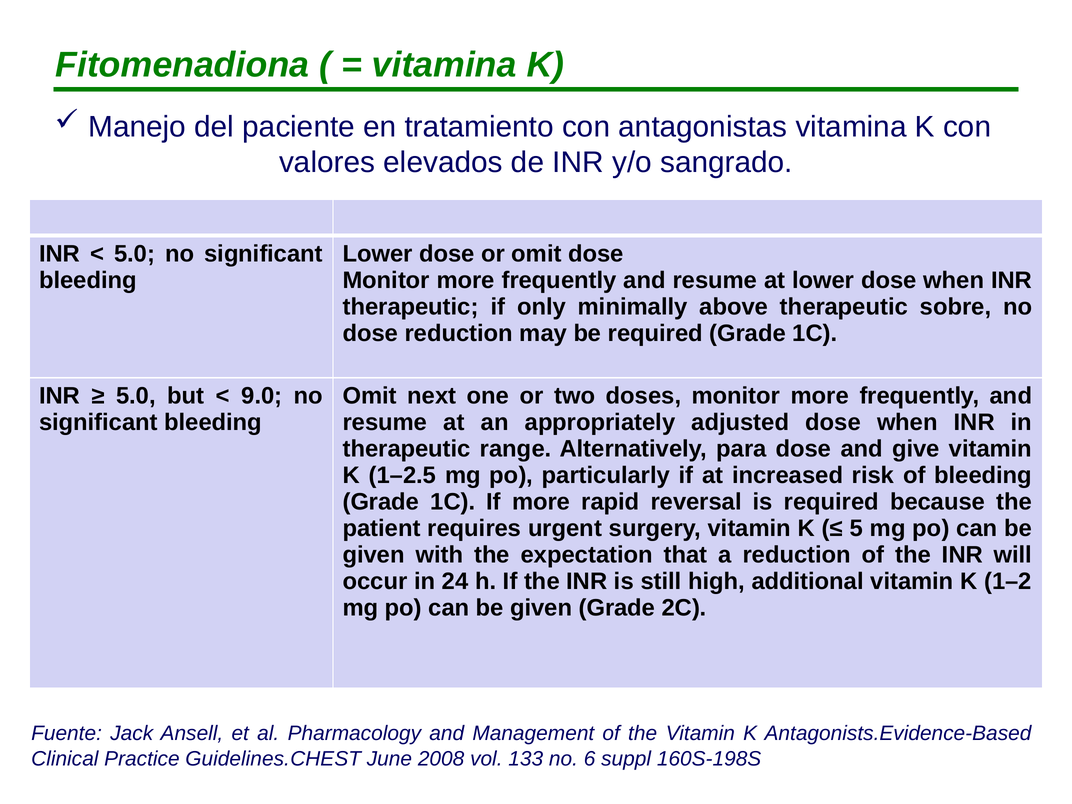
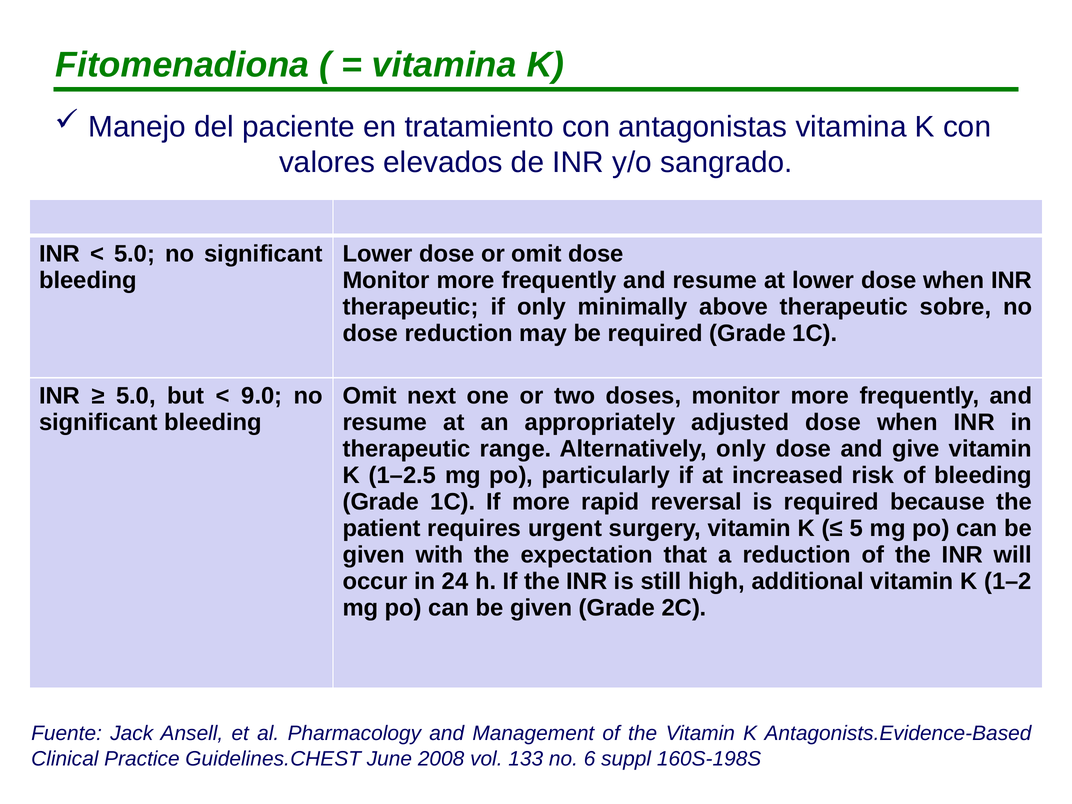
Alternatively para: para -> only
